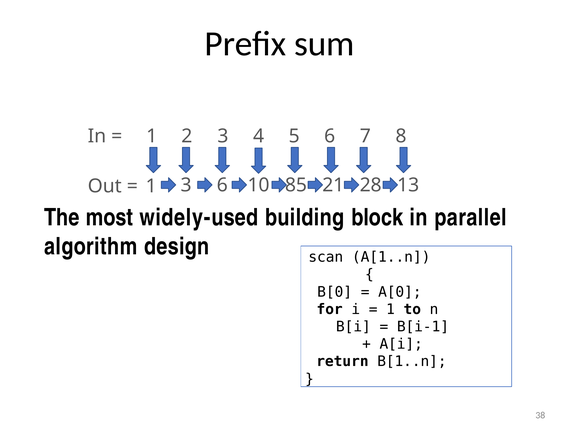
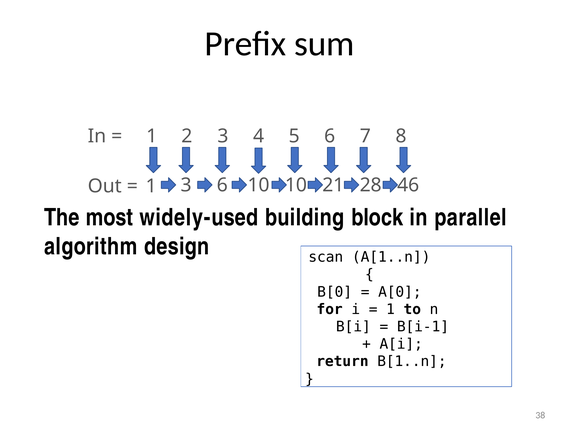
10 85: 85 -> 10
13: 13 -> 46
